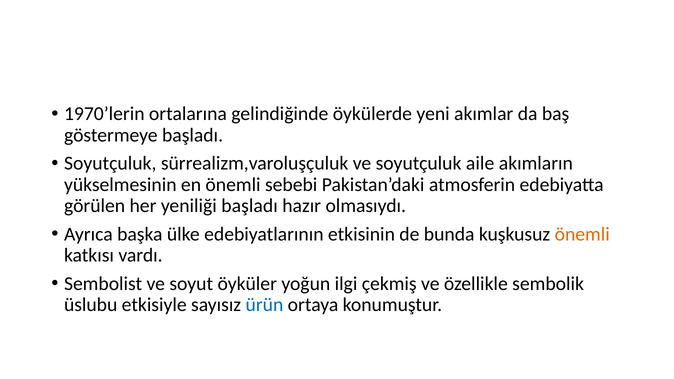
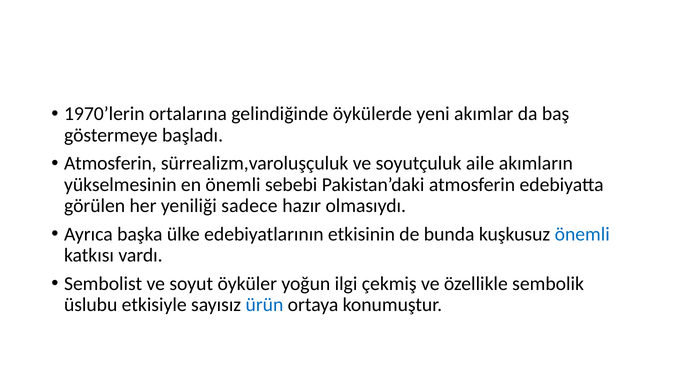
Soyutçuluk at (110, 163): Soyutçuluk -> Atmosferin
yeniliği başladı: başladı -> sadece
önemli at (582, 234) colour: orange -> blue
